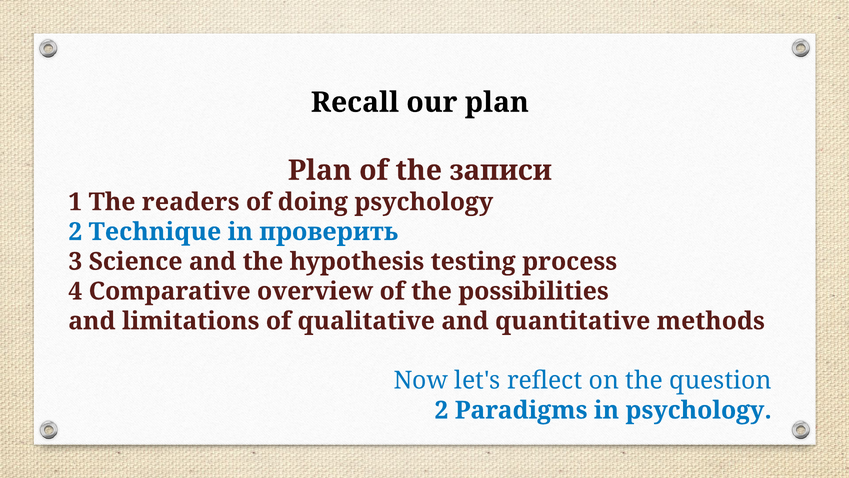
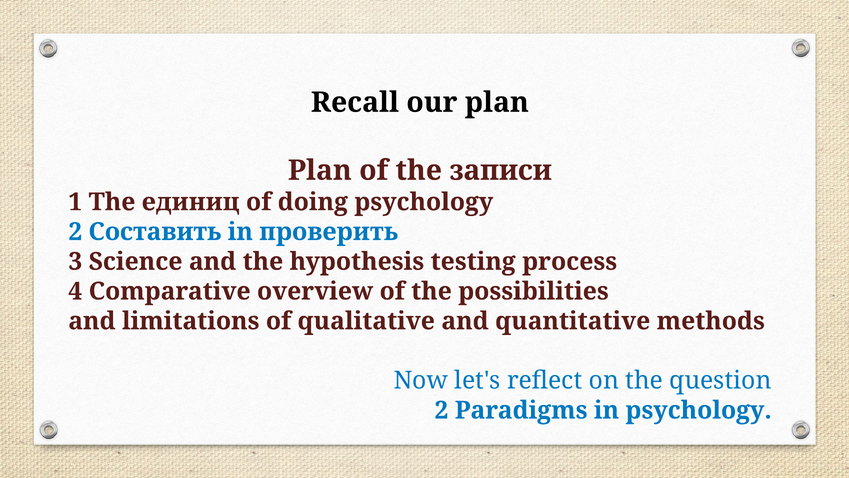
readers: readers -> единиц
Technique: Technique -> Составить
